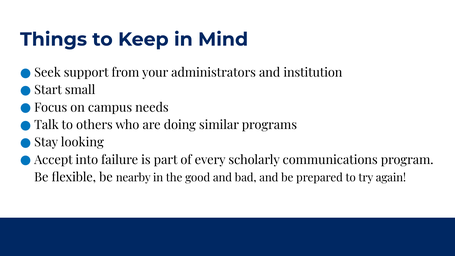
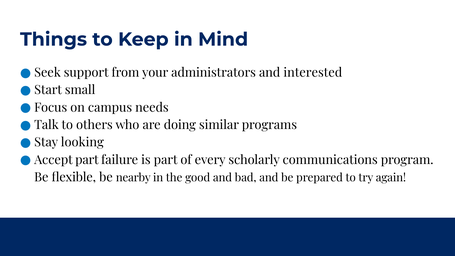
institution: institution -> interested
into at (87, 160): into -> part
